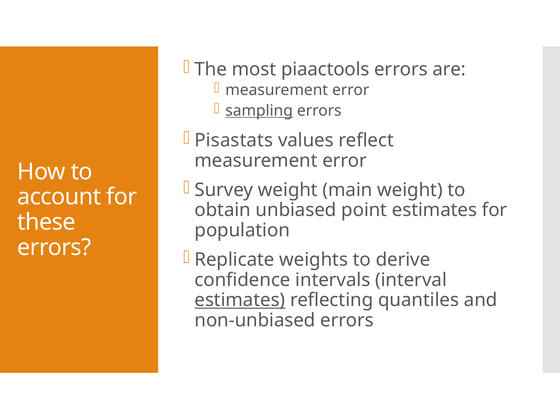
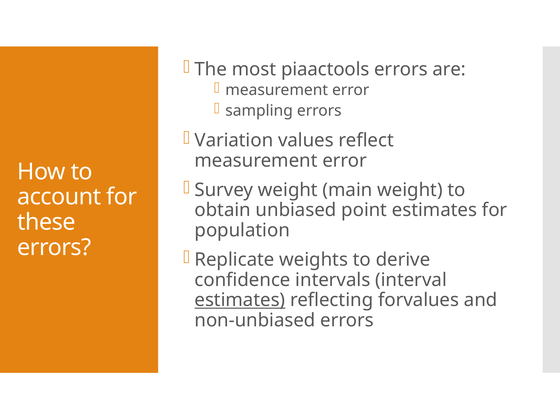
sampling underline: present -> none
Pisastats: Pisastats -> Variation
quantiles: quantiles -> forvalues
